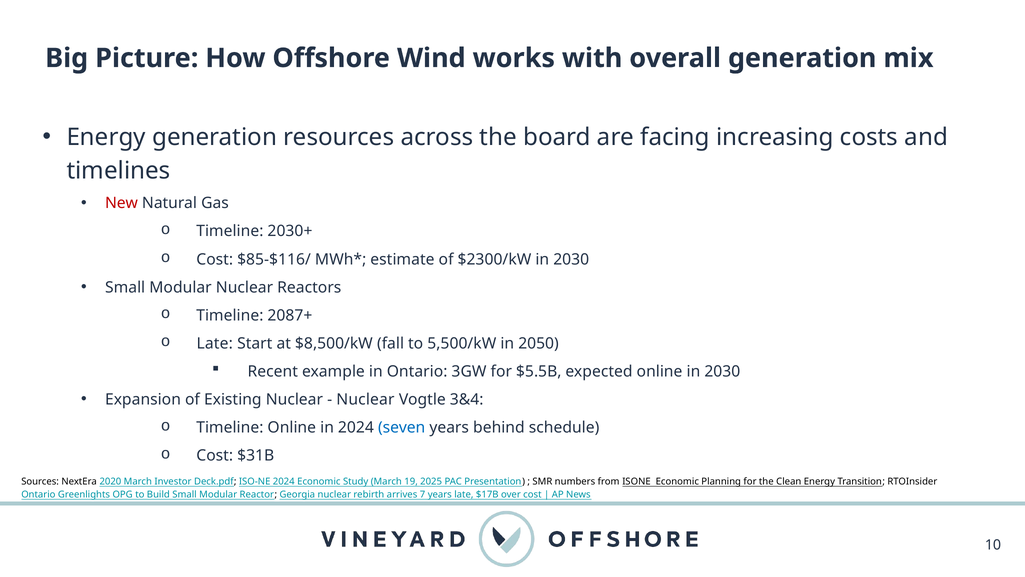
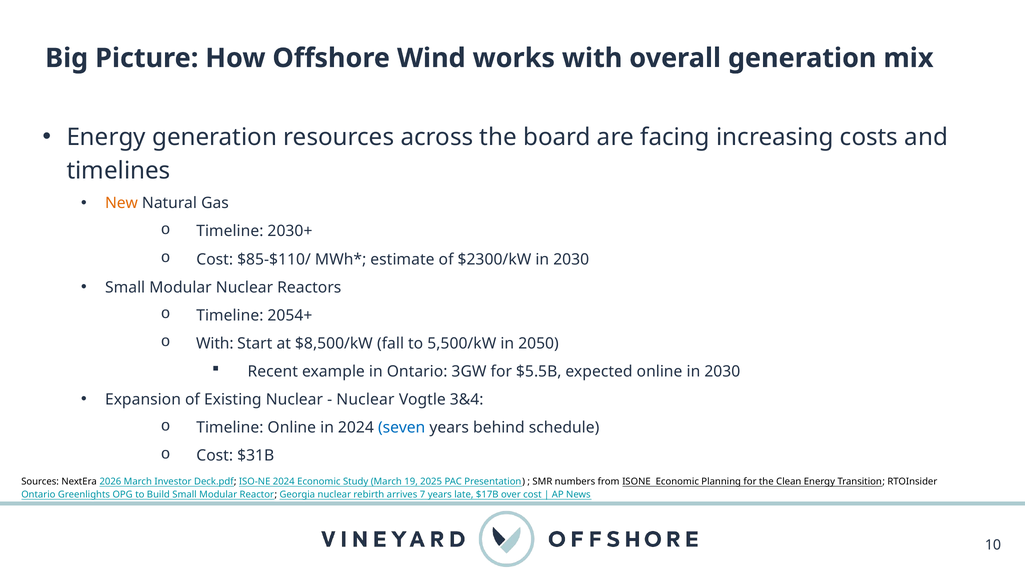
New colour: red -> orange
$85-$116/: $85-$116/ -> $85-$110/
2087+: 2087+ -> 2054+
Late at (215, 343): Late -> With
2020: 2020 -> 2026
